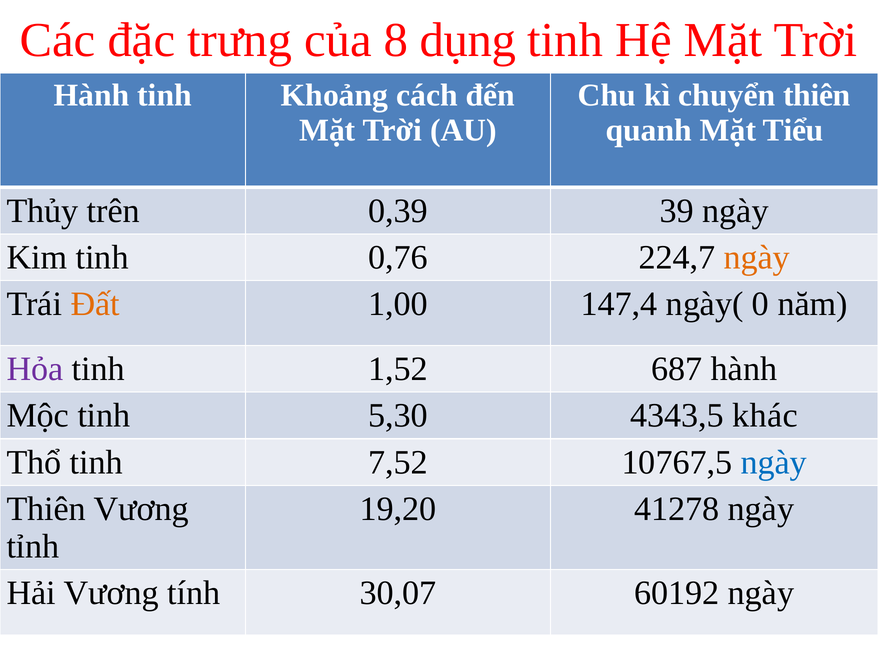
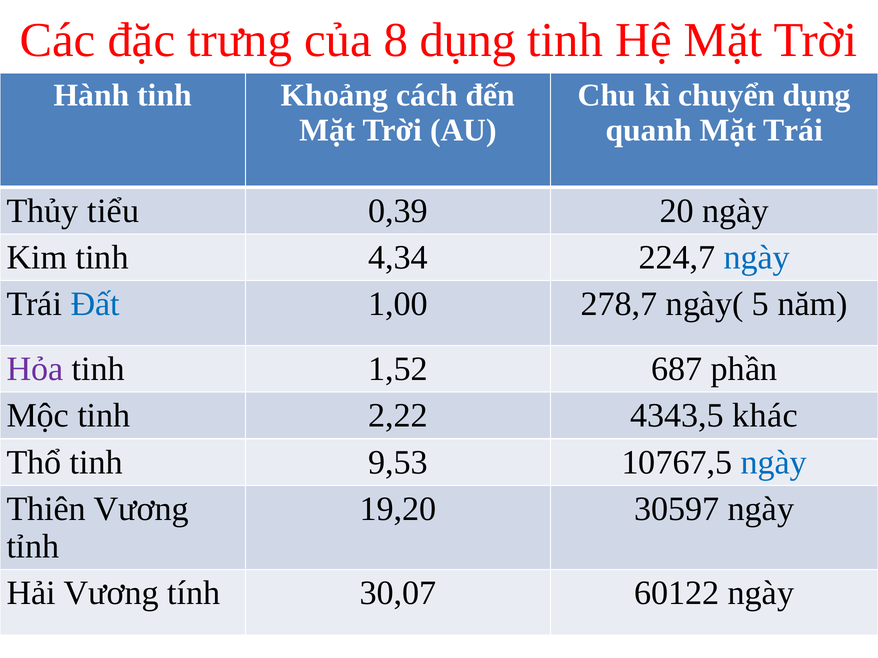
chuyển thiên: thiên -> dụng
Mặt Tiểu: Tiểu -> Trái
trên: trên -> tiểu
39: 39 -> 20
0,76: 0,76 -> 4,34
ngày at (757, 258) colour: orange -> blue
Đất colour: orange -> blue
147,4: 147,4 -> 278,7
0: 0 -> 5
687 hành: hành -> phần
5,30: 5,30 -> 2,22
7,52: 7,52 -> 9,53
41278: 41278 -> 30597
60192: 60192 -> 60122
